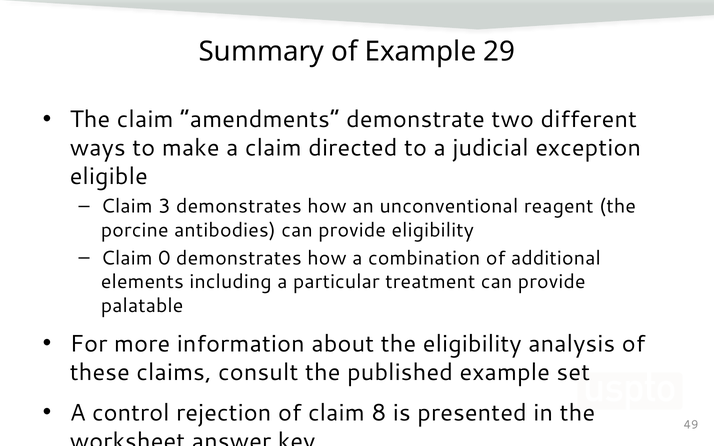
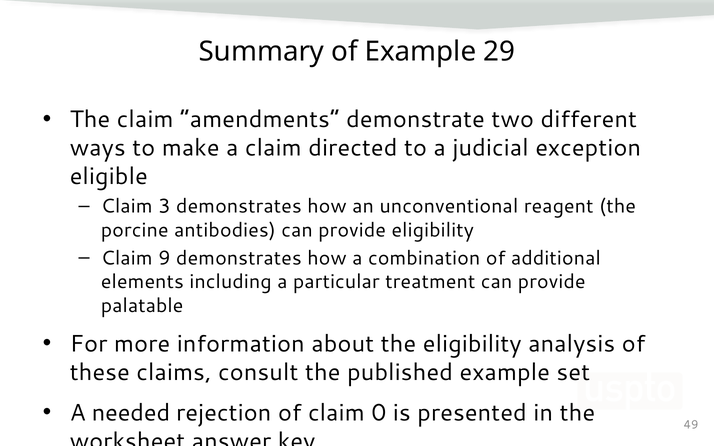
0: 0 -> 9
control: control -> needed
8: 8 -> 0
